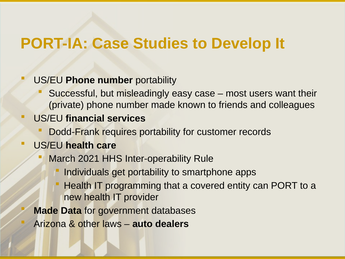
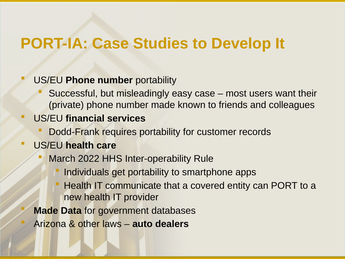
2021: 2021 -> 2022
programming: programming -> communicate
